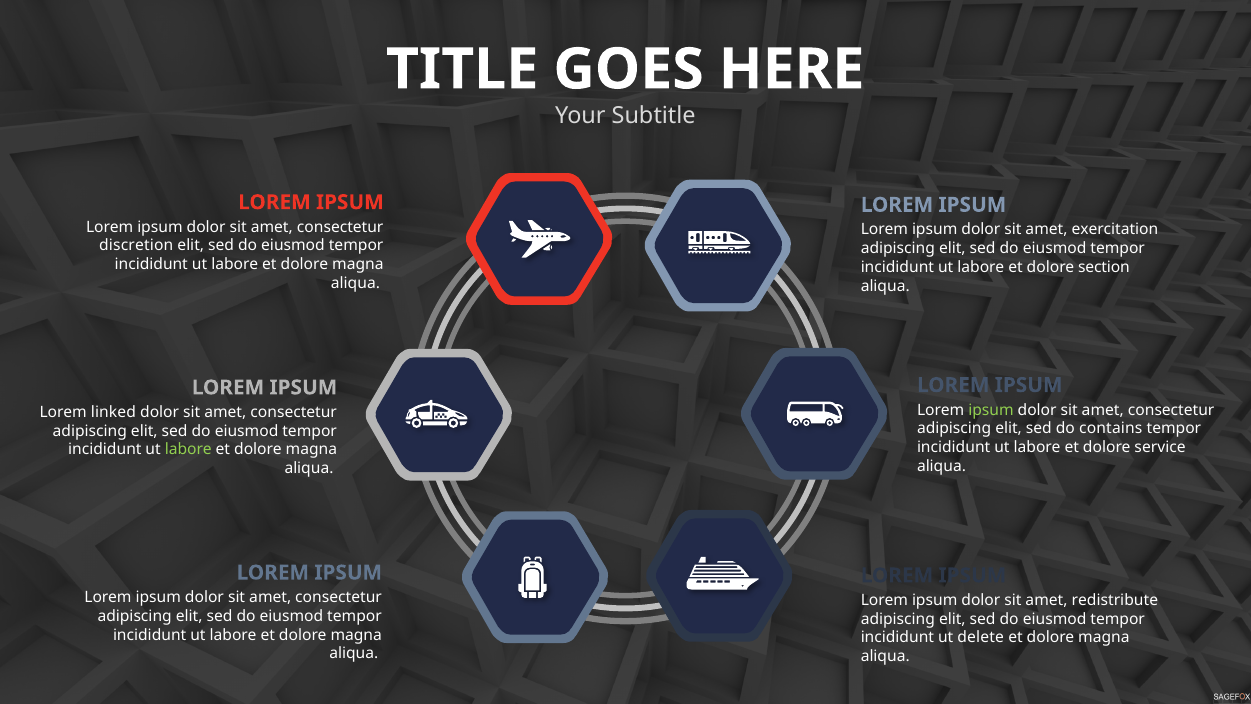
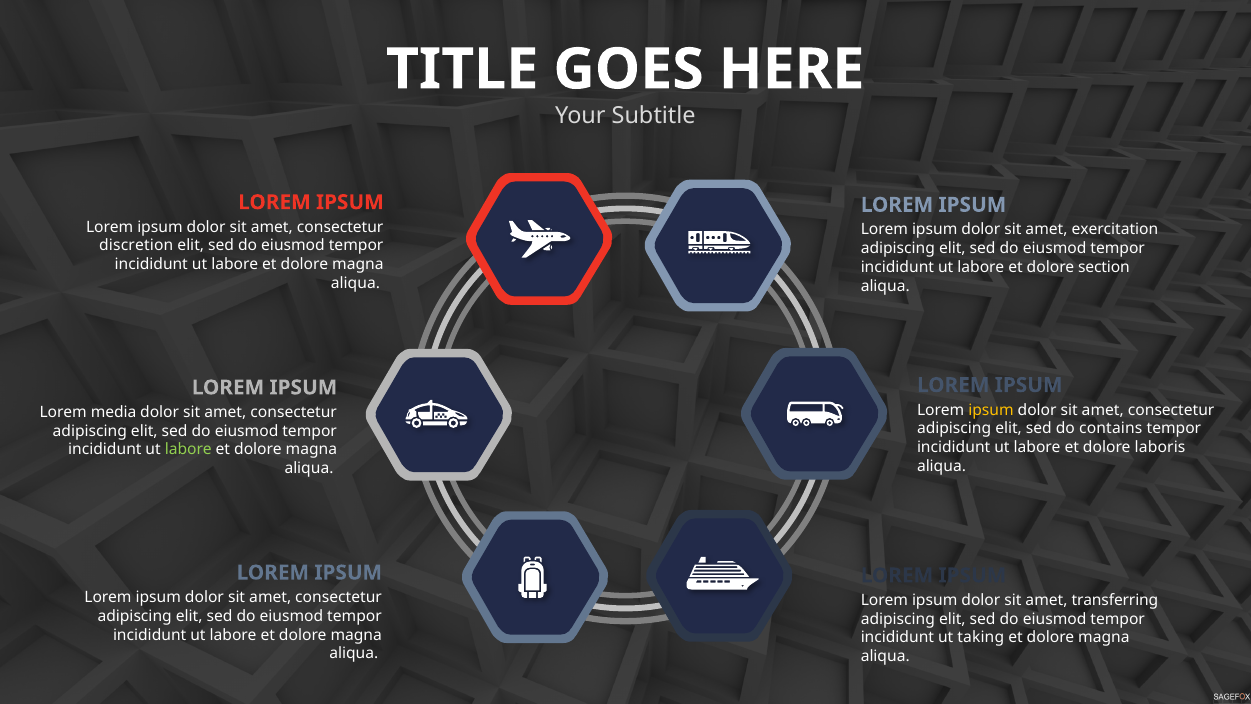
ipsum at (991, 410) colour: light green -> yellow
linked: linked -> media
service: service -> laboris
redistribute: redistribute -> transferring
delete: delete -> taking
